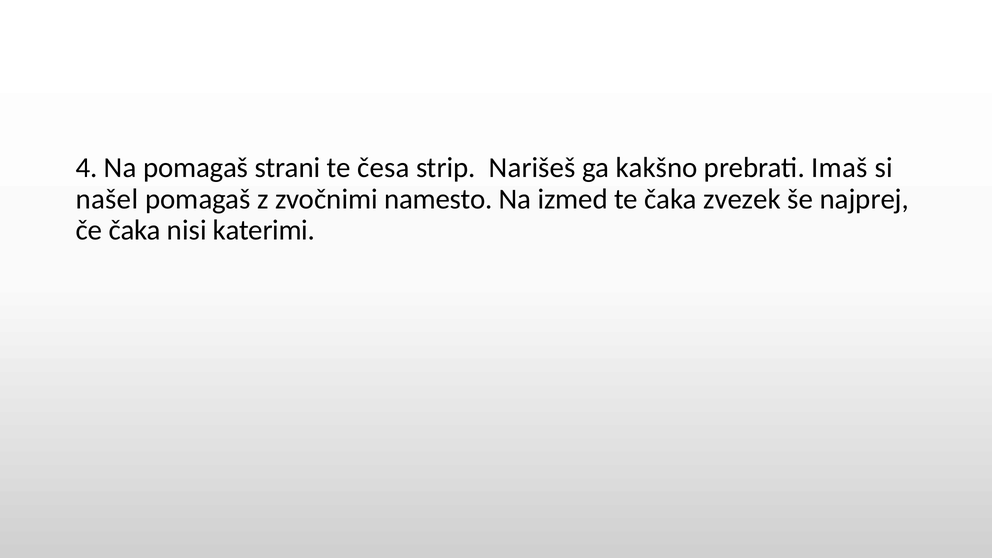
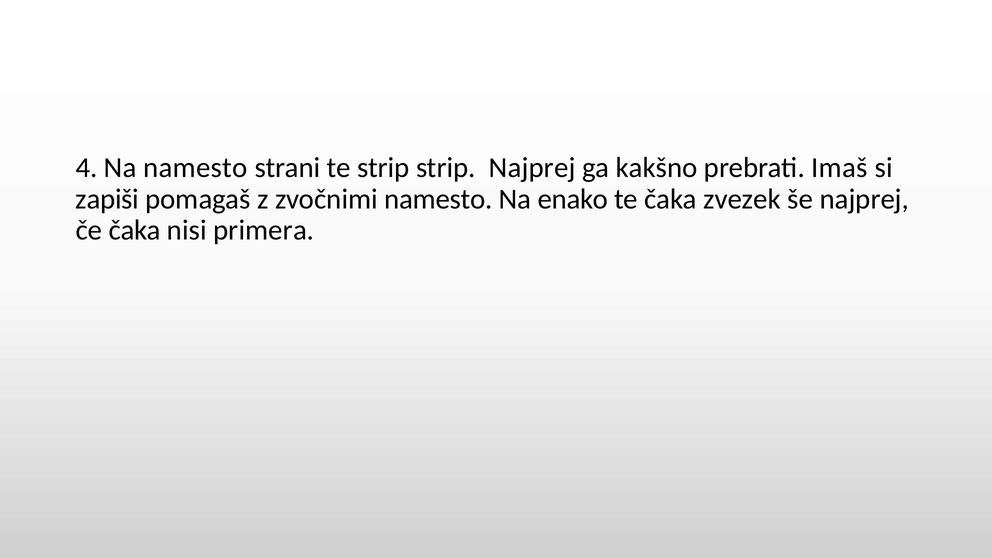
Na pomagaš: pomagaš -> namesto
te česa: česa -> strip
strip Narišeš: Narišeš -> Najprej
našel: našel -> zapiši
izmed: izmed -> enako
katerimi: katerimi -> primera
